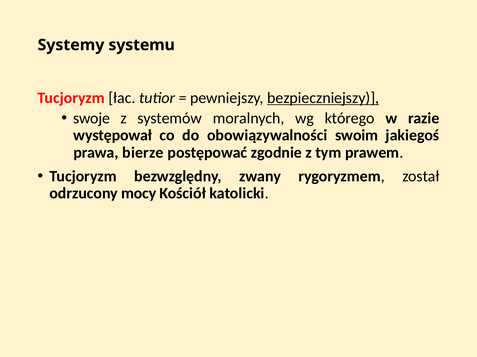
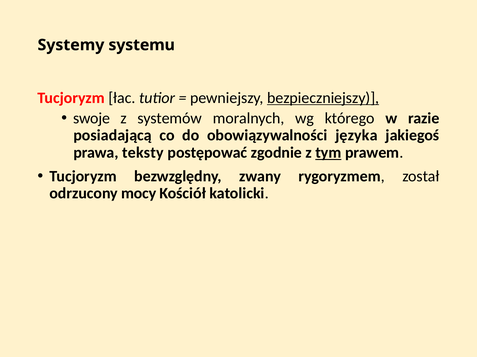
występował: występował -> posiadającą
swoim: swoim -> języka
bierze: bierze -> teksty
tym underline: none -> present
